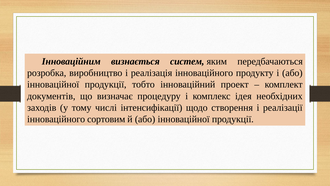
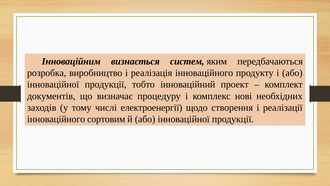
ідея: ідея -> нові
інтенсифікації: інтенсифікації -> електроенергії
